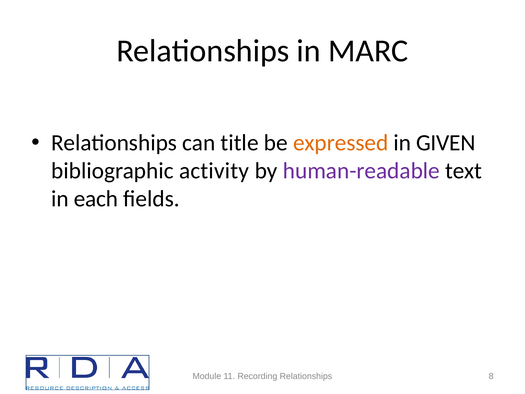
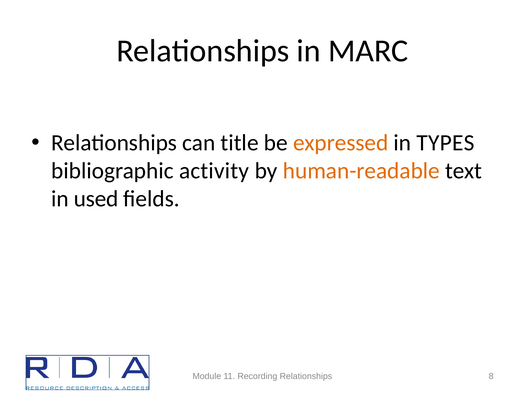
GIVEN: GIVEN -> TYPES
human-readable colour: purple -> orange
each: each -> used
